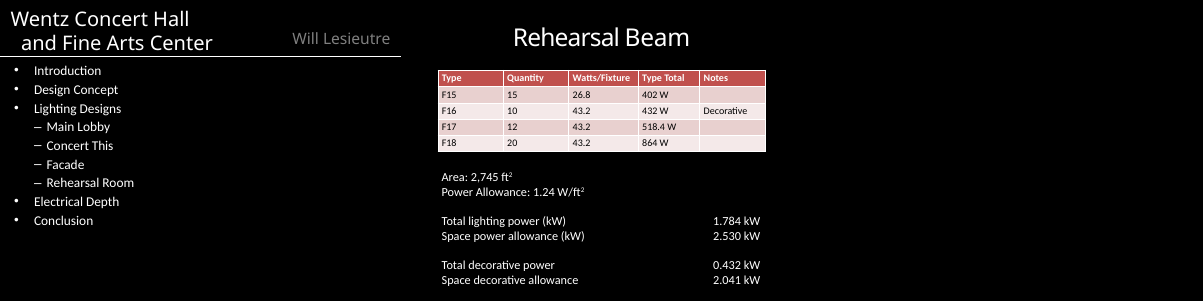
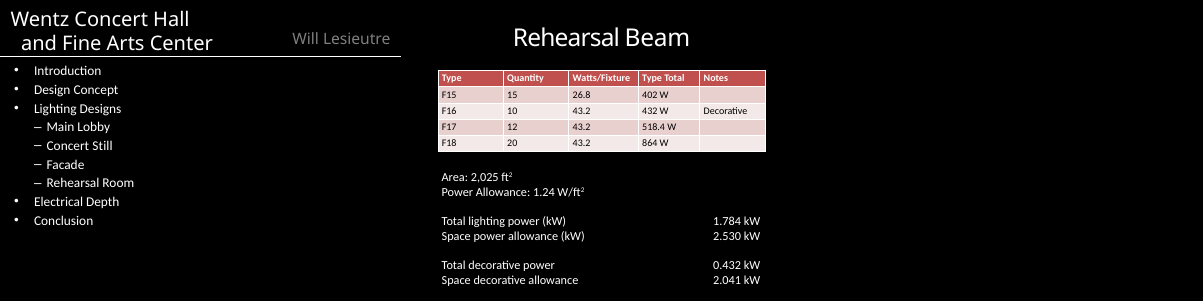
This: This -> Still
2,745: 2,745 -> 2,025
